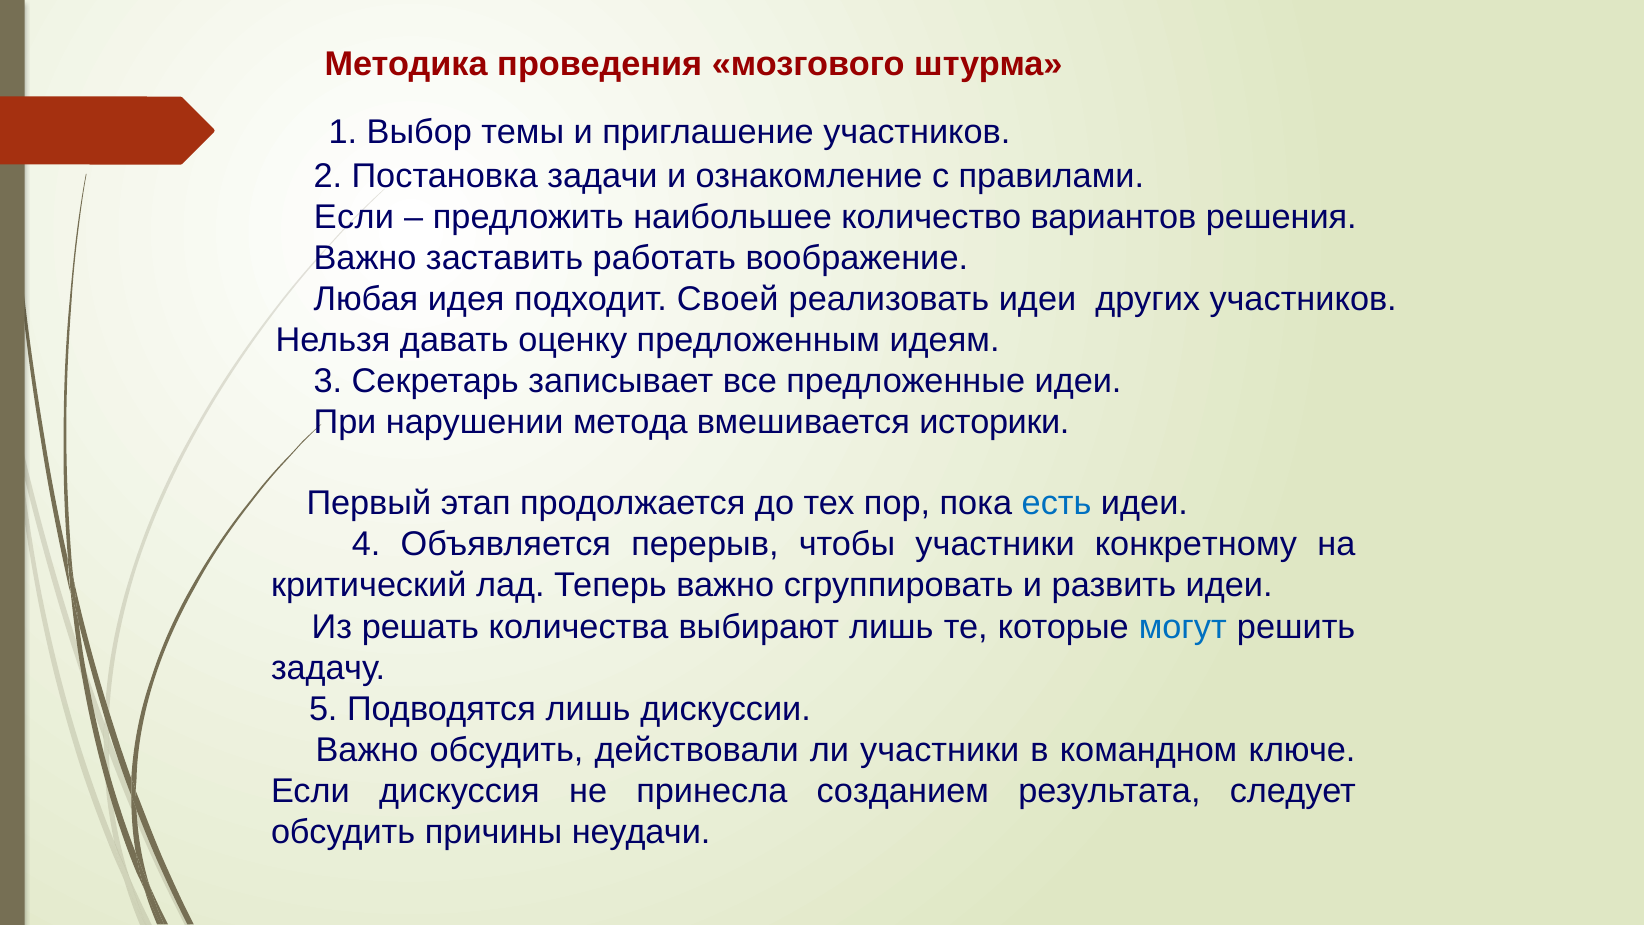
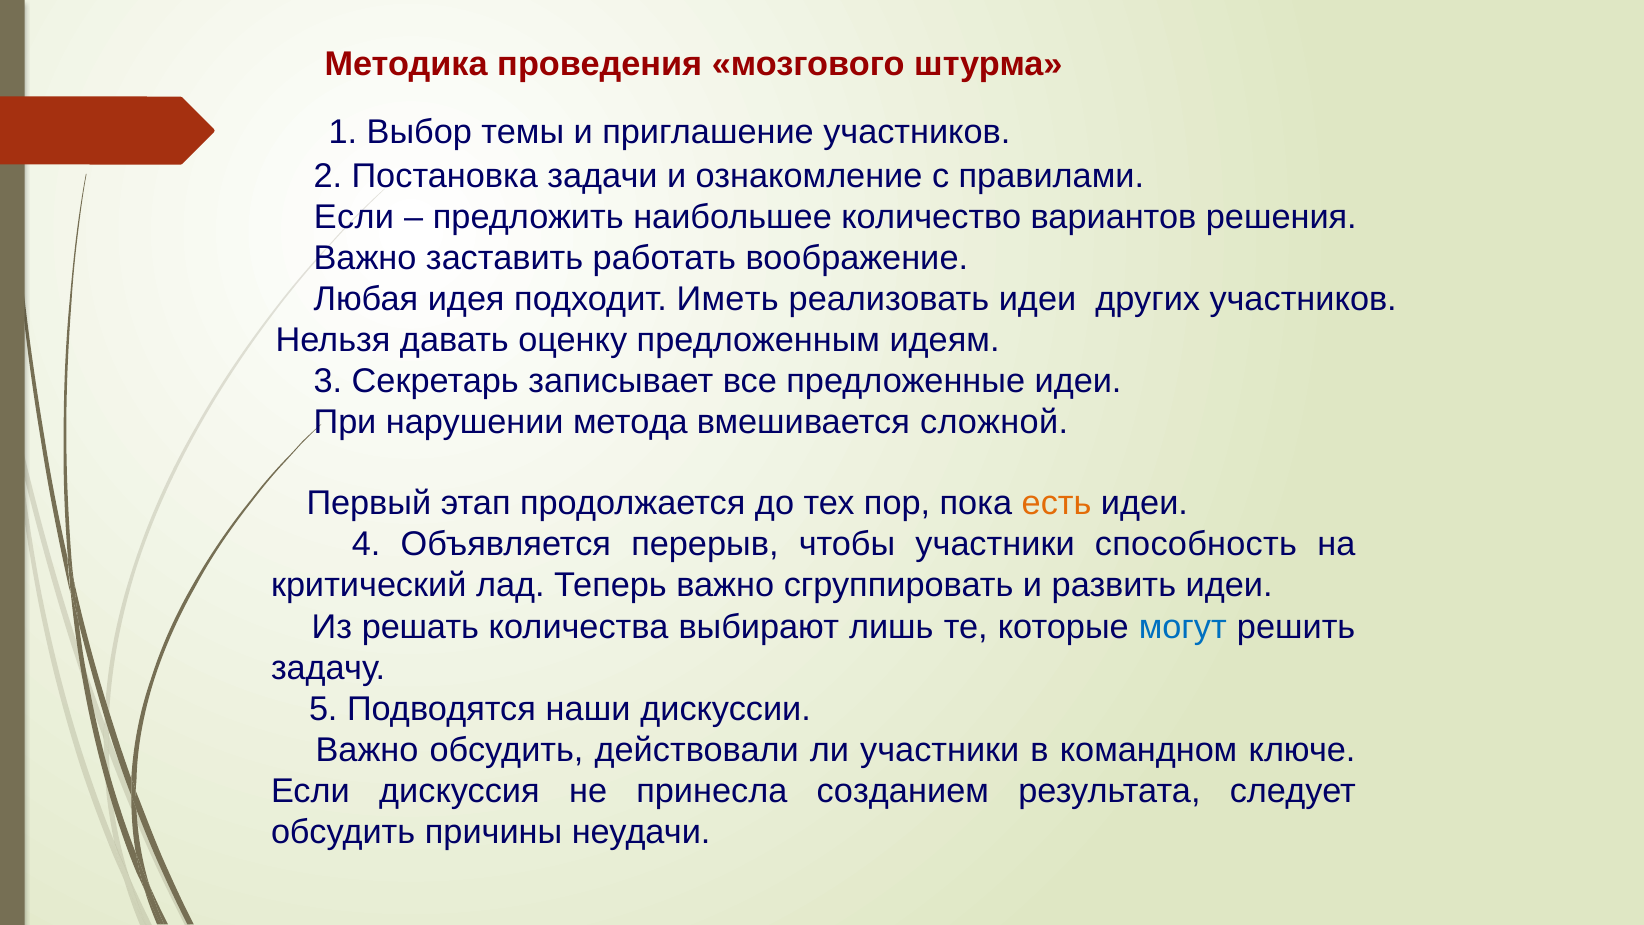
Своей: Своей -> Иметь
историки: историки -> сложной
есть colour: blue -> orange
конкретному: конкретному -> способность
Подводятся лишь: лишь -> наши
